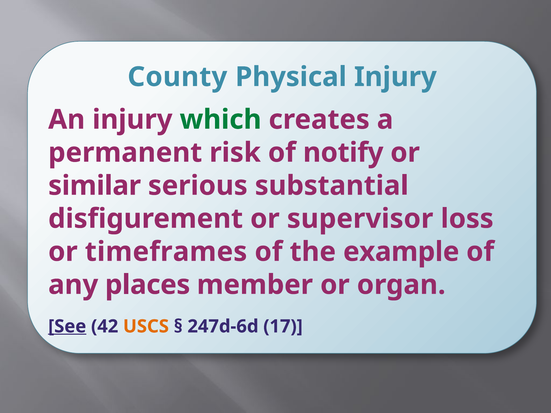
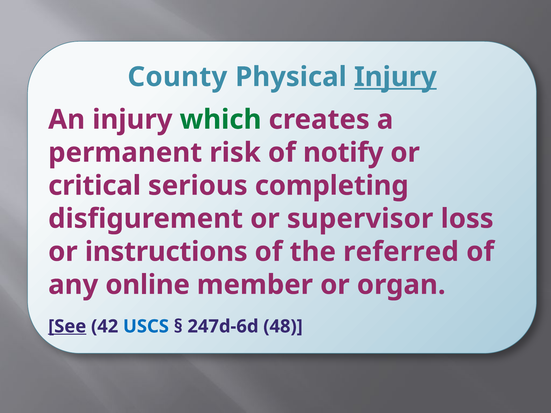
Injury at (395, 77) underline: none -> present
similar: similar -> critical
substantial: substantial -> completing
timeframes: timeframes -> instructions
example: example -> referred
places: places -> online
USCS colour: orange -> blue
17: 17 -> 48
